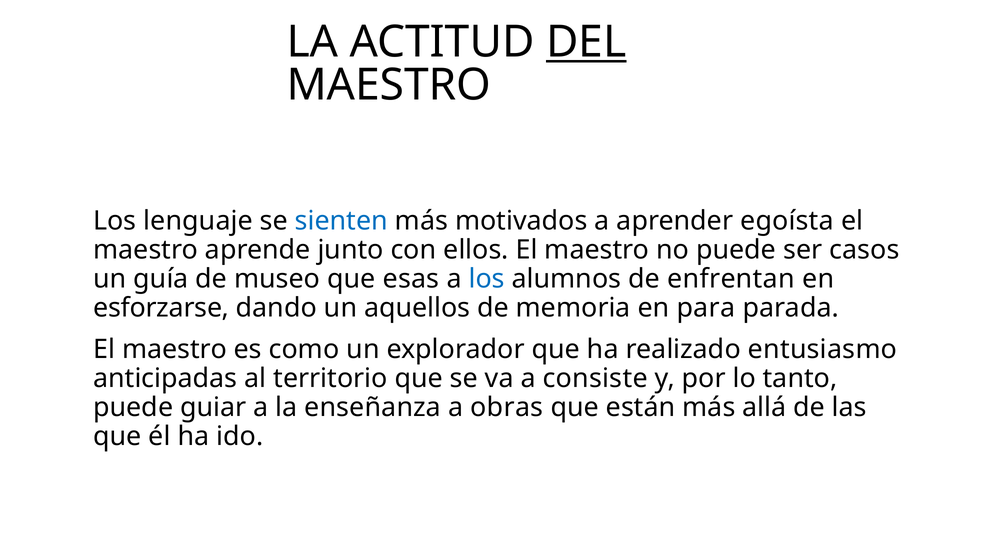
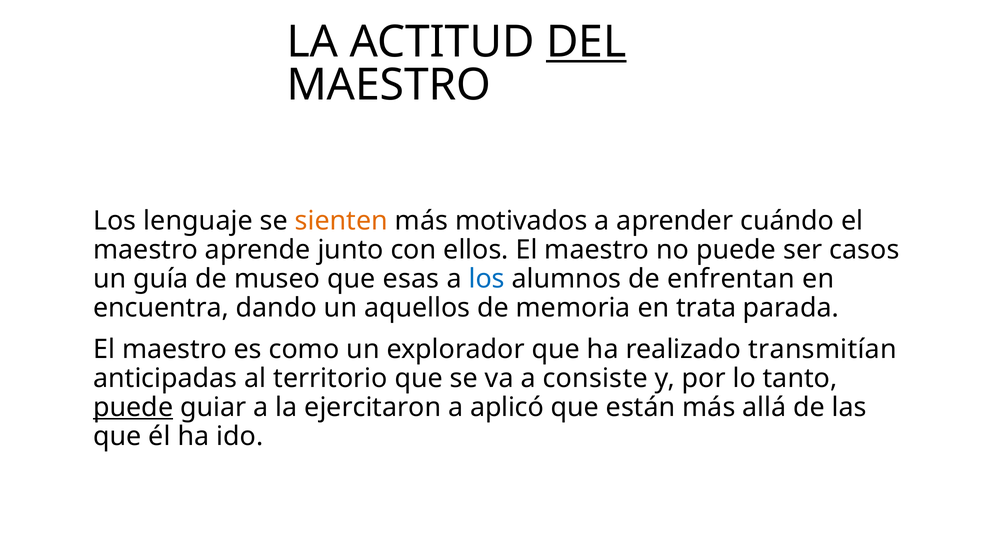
sienten colour: blue -> orange
egoísta: egoísta -> cuándo
esforzarse: esforzarse -> encuentra
para: para -> trata
entusiasmo: entusiasmo -> transmitían
puede at (133, 407) underline: none -> present
enseñanza: enseñanza -> ejercitaron
obras: obras -> aplicó
